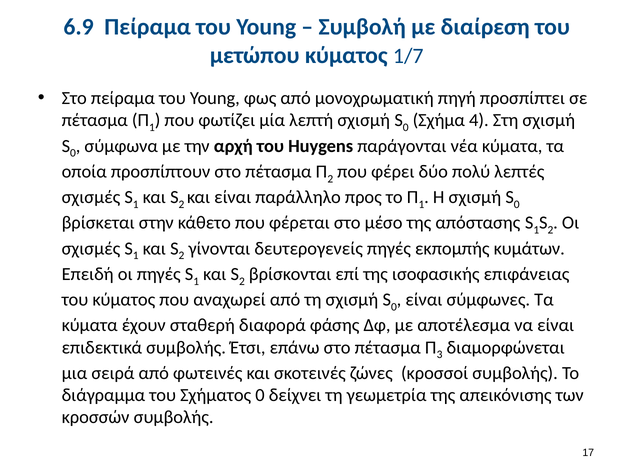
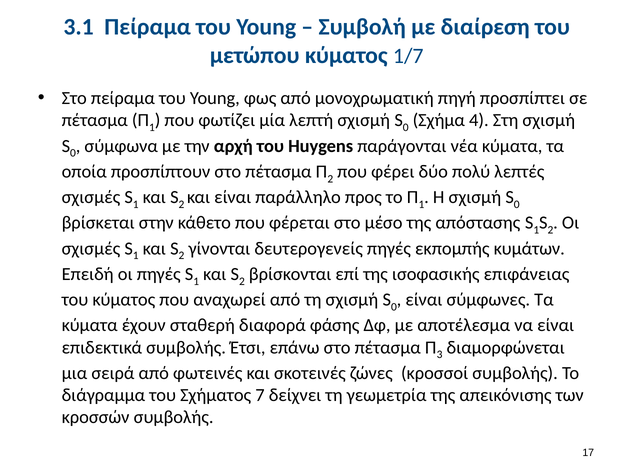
6.9: 6.9 -> 3.1
Σχήματος 0: 0 -> 7
